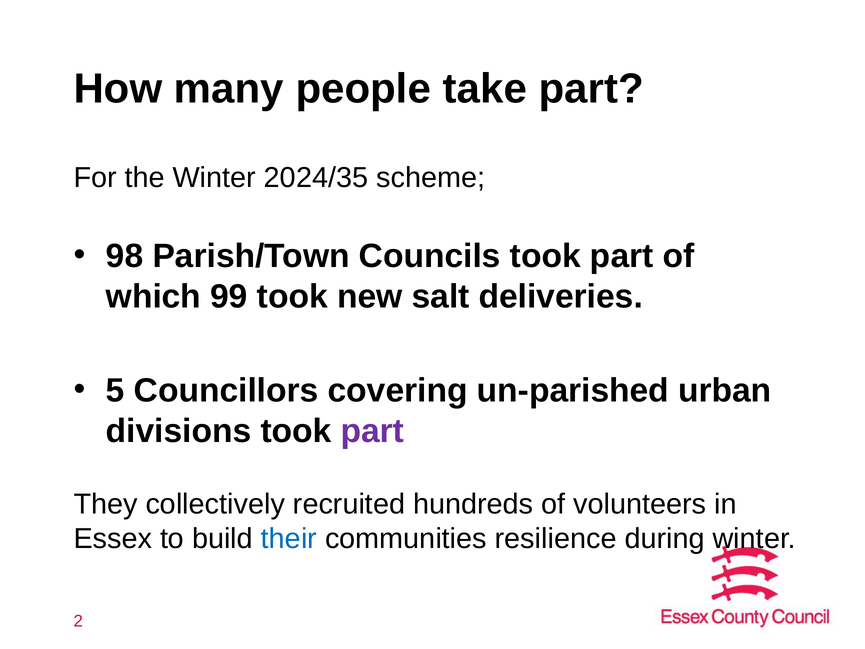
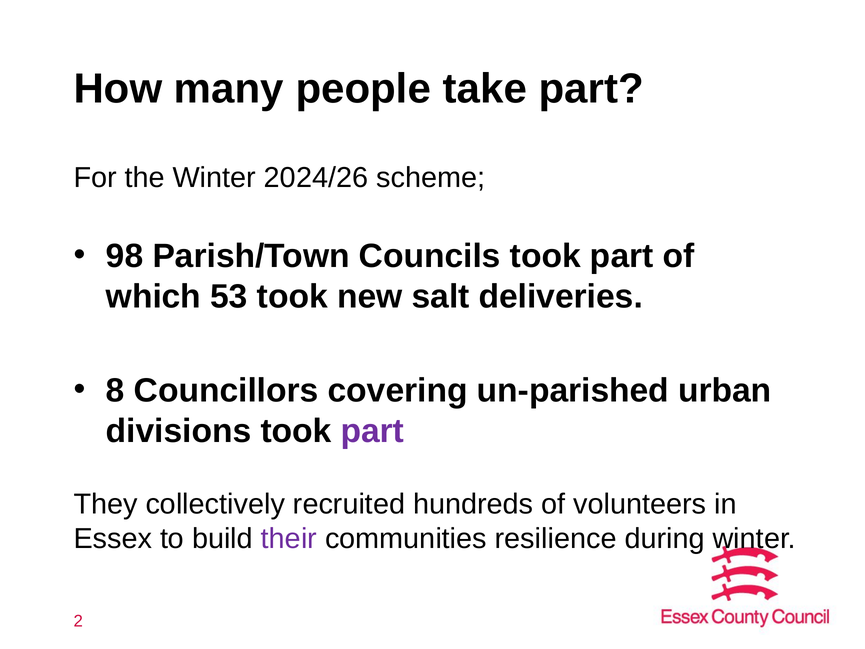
2024/35: 2024/35 -> 2024/26
99: 99 -> 53
5: 5 -> 8
their colour: blue -> purple
